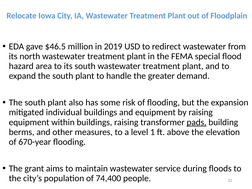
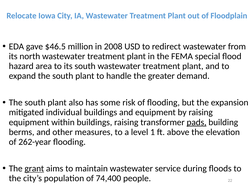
2019: 2019 -> 2008
670-year: 670-year -> 262-year
grant underline: none -> present
